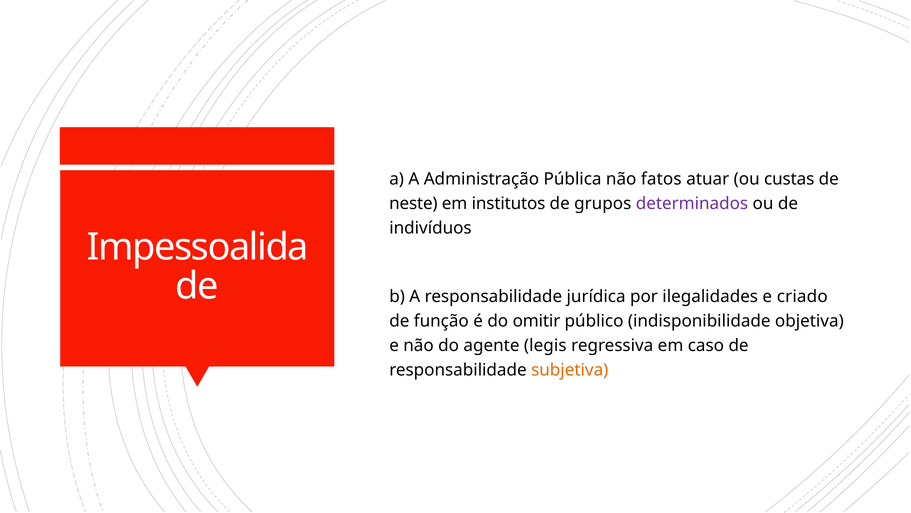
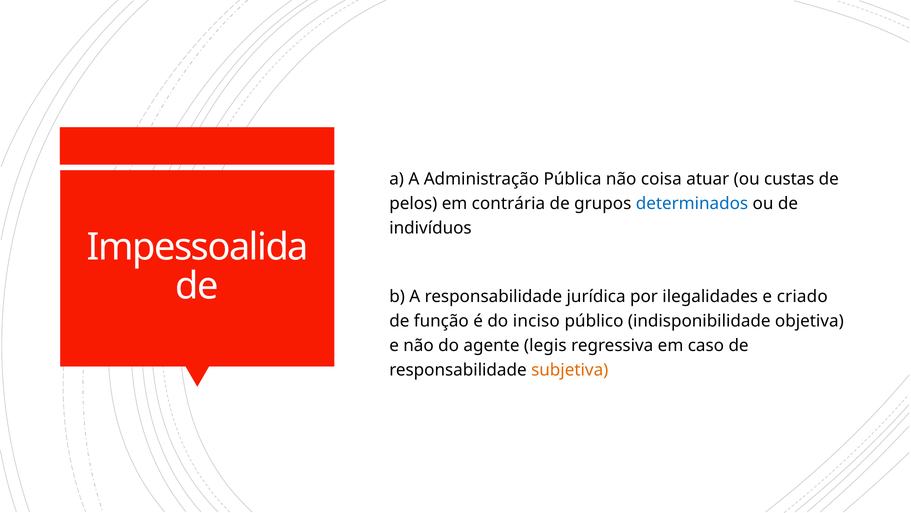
fatos: fatos -> coisa
neste: neste -> pelos
institutos: institutos -> contrária
determinados colour: purple -> blue
omitir: omitir -> inciso
